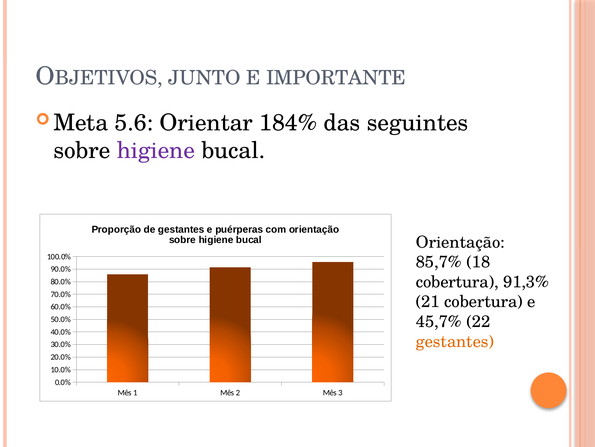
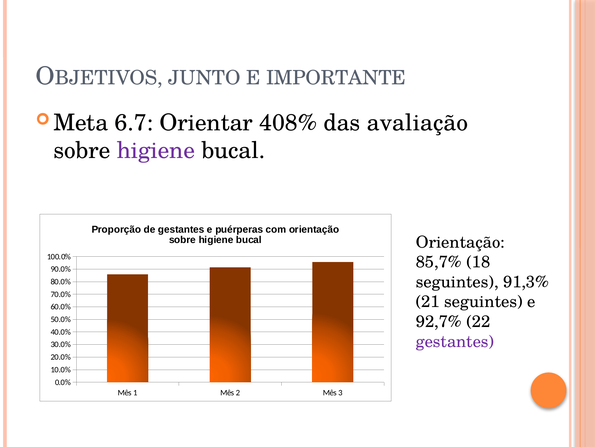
5.6: 5.6 -> 6.7
184%: 184% -> 408%
seguintes: seguintes -> avaliação
cobertura at (457, 282): cobertura -> seguintes
21 cobertura: cobertura -> seguintes
45,7%: 45,7% -> 92,7%
gestantes at (455, 341) colour: orange -> purple
